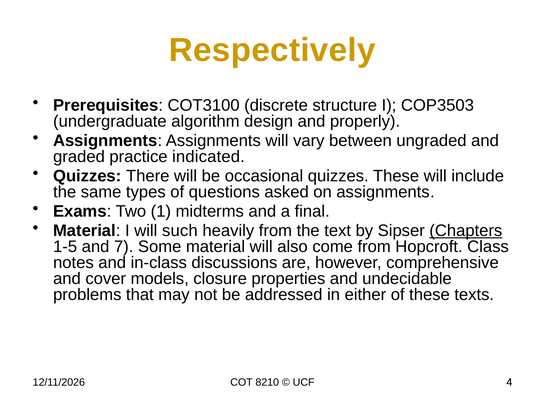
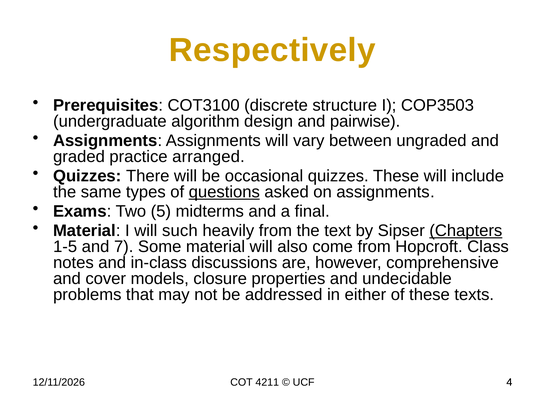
properly: properly -> pairwise
indicated: indicated -> arranged
questions underline: none -> present
1: 1 -> 5
8210: 8210 -> 4211
